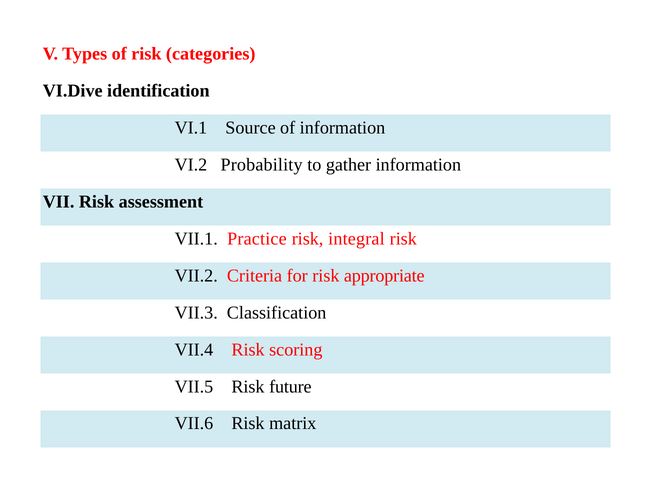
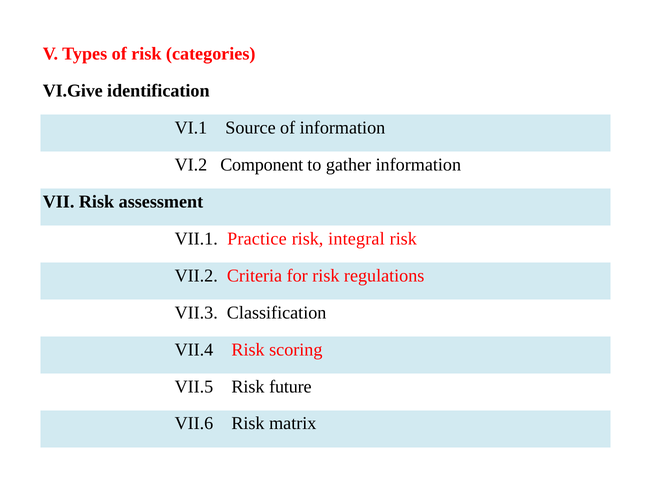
VI.Dive: VI.Dive -> VI.Give
Probability: Probability -> Component
appropriate: appropriate -> regulations
